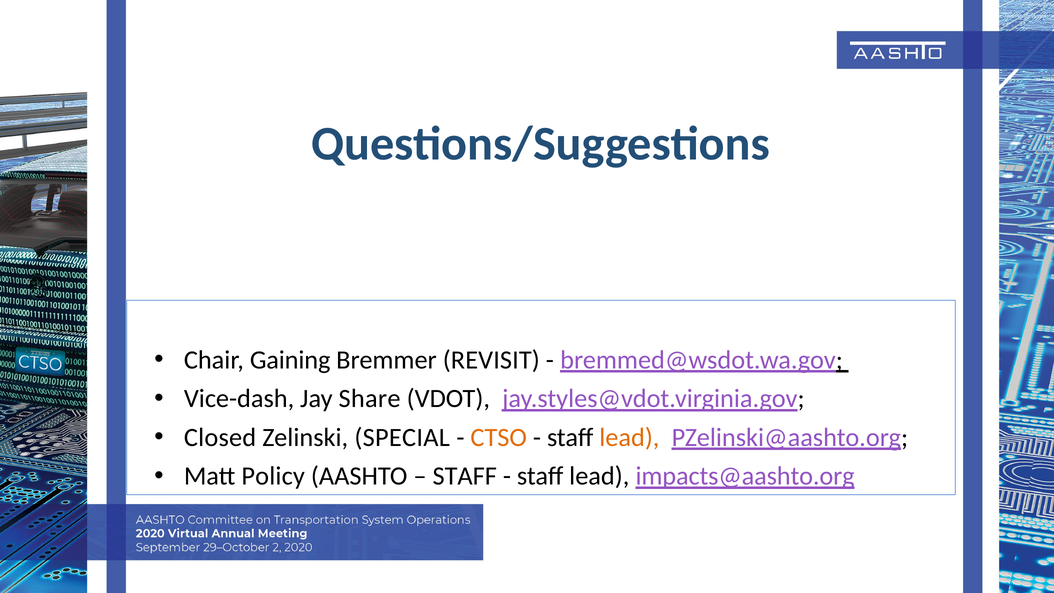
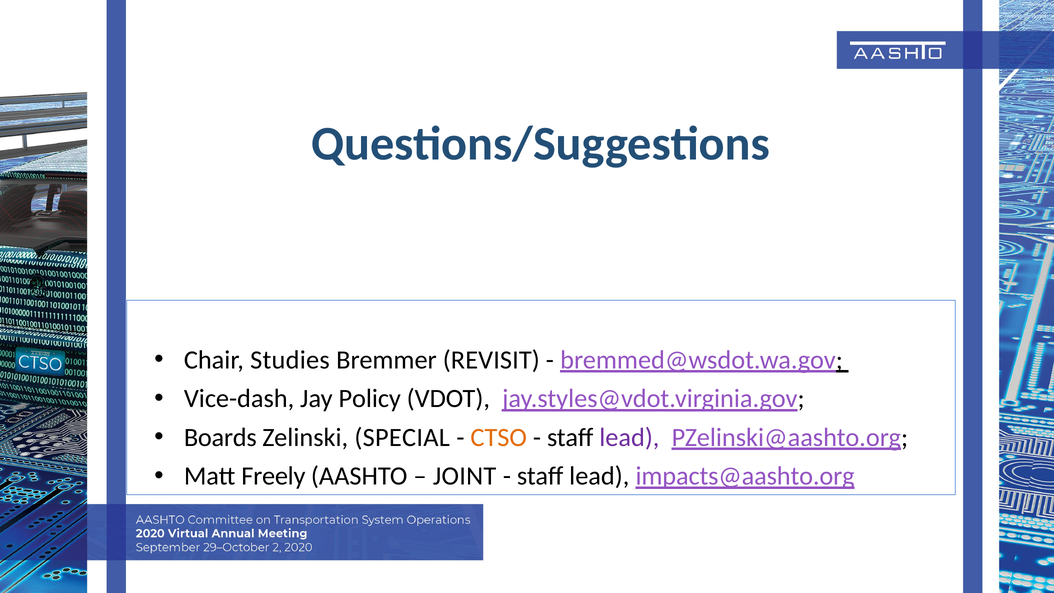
Gaining: Gaining -> Studies
Share: Share -> Policy
Closed: Closed -> Boards
lead at (629, 437) colour: orange -> purple
Policy: Policy -> Freely
STAFF at (465, 476): STAFF -> JOINT
